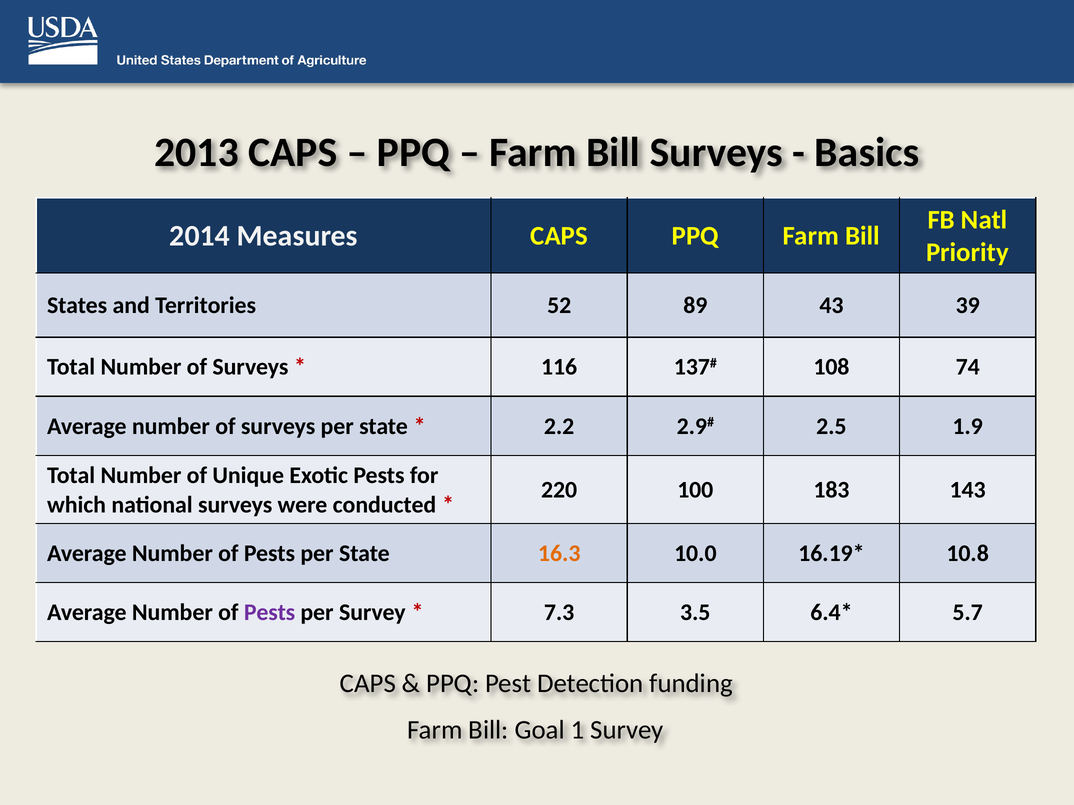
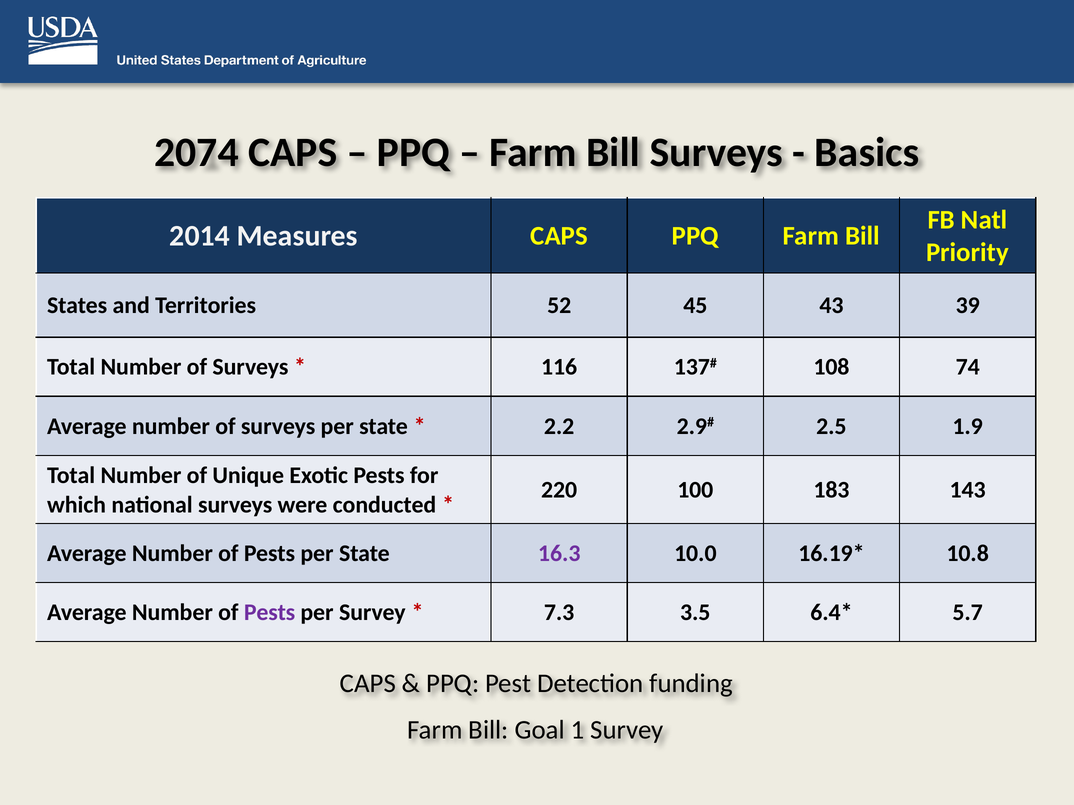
2013: 2013 -> 2074
89: 89 -> 45
16.3 colour: orange -> purple
